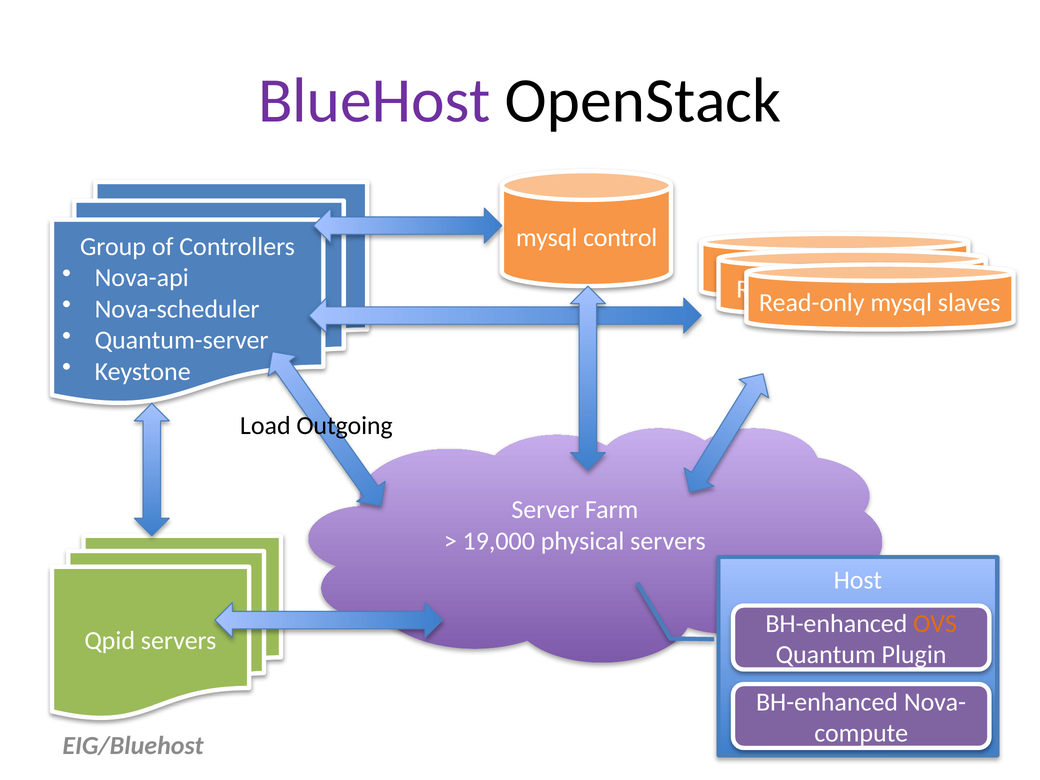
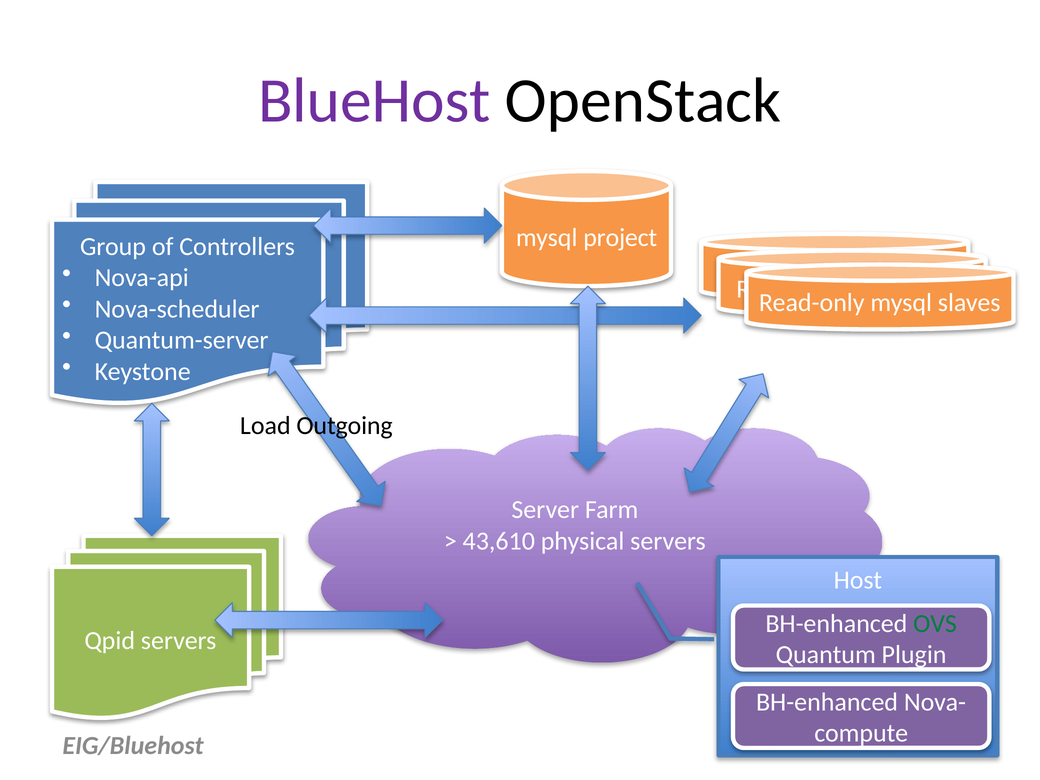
control: control -> project
19,000: 19,000 -> 43,610
OVS colour: orange -> green
